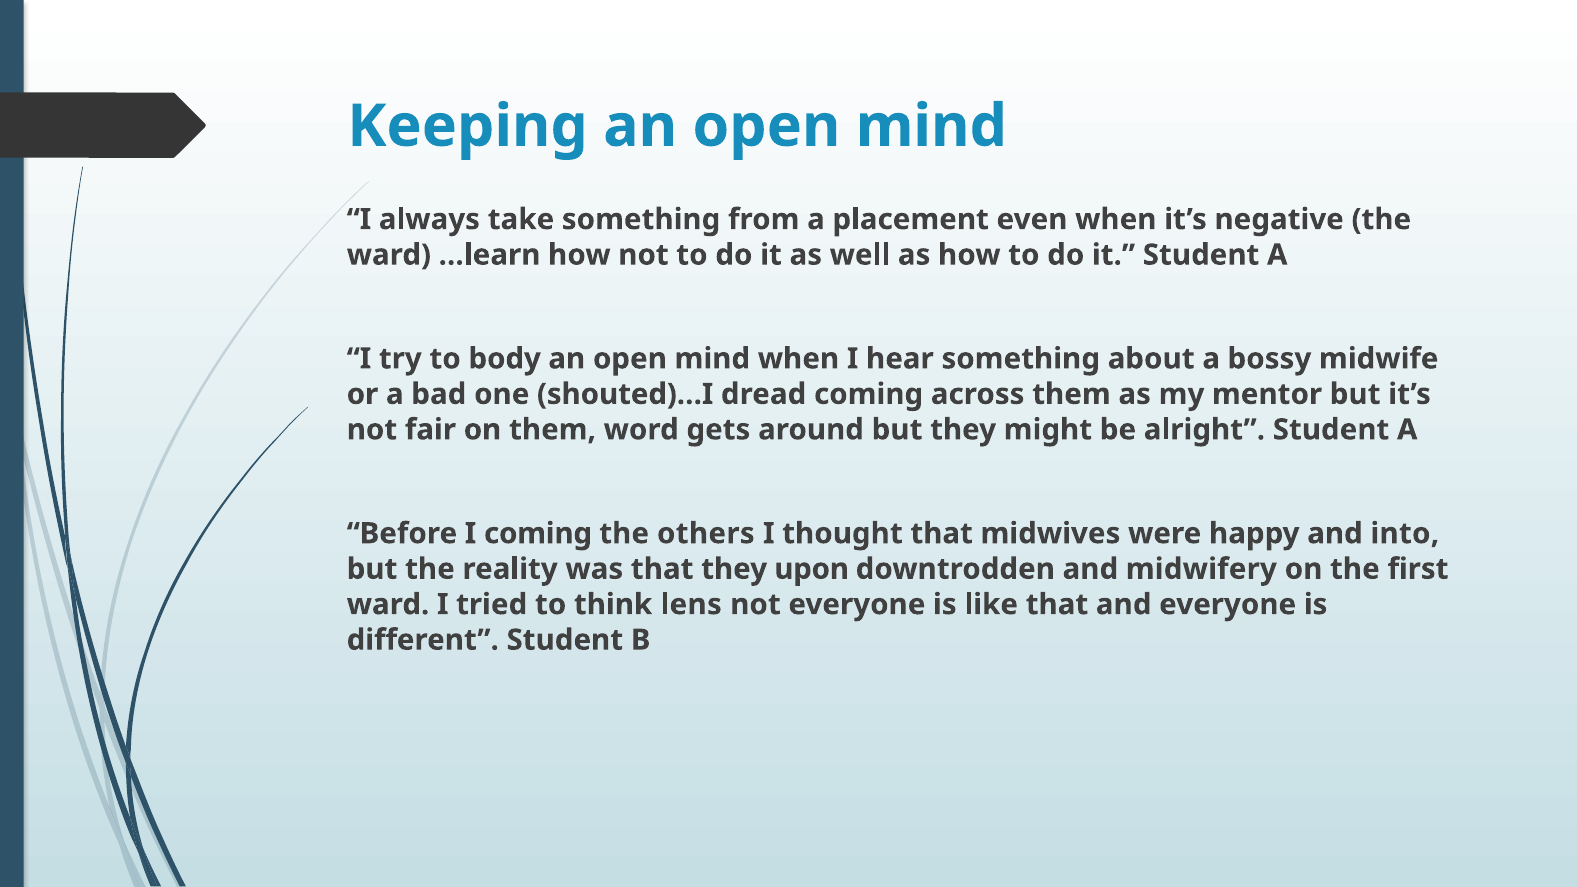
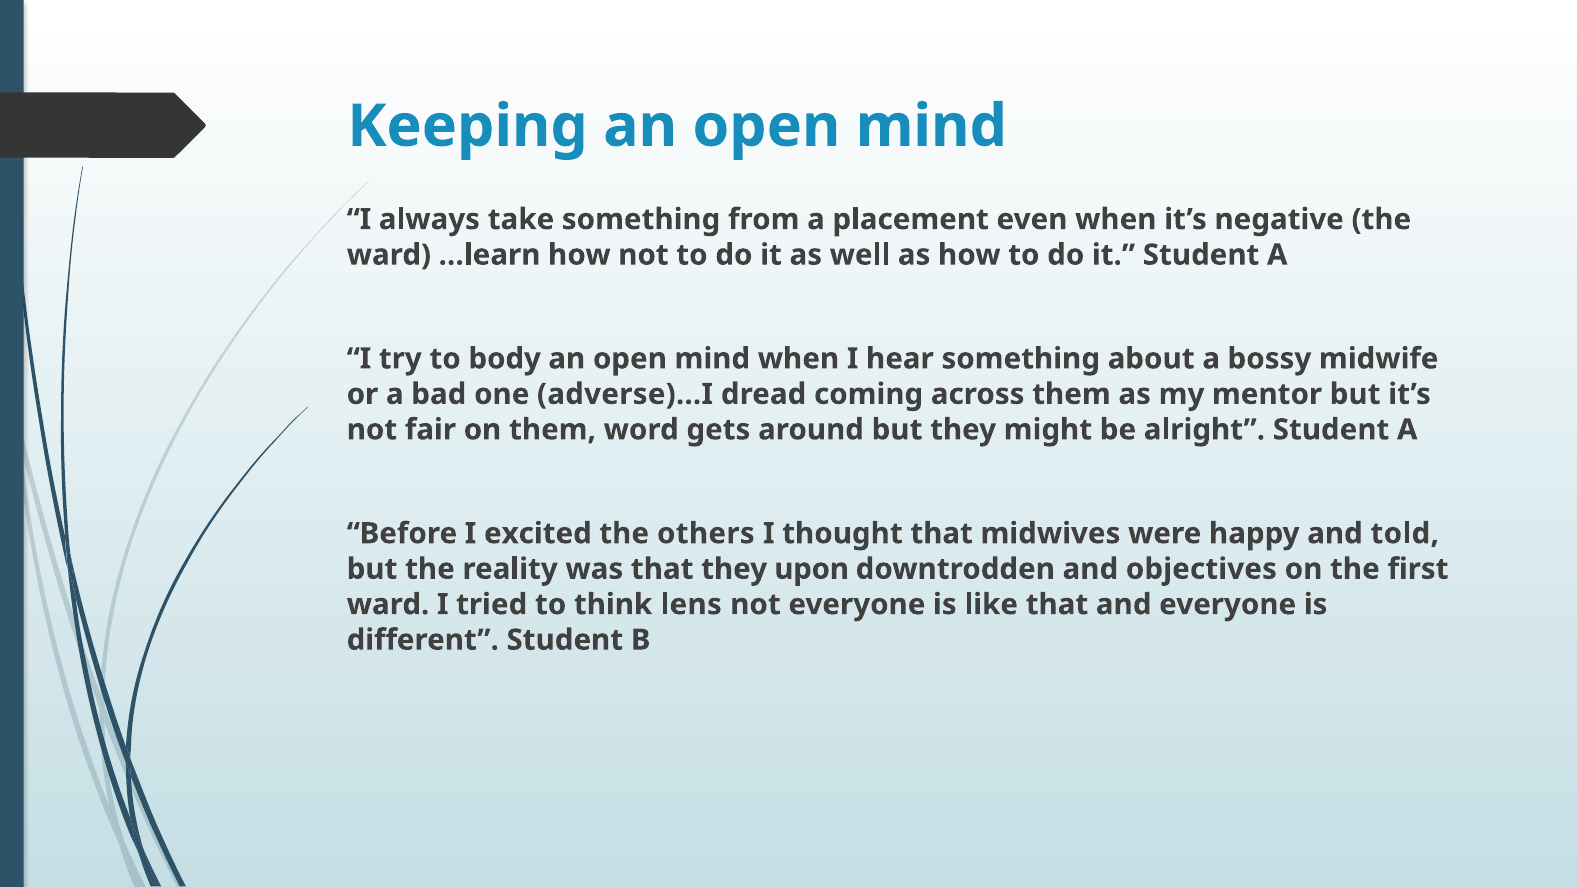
shouted)…I: shouted)…I -> adverse)…I
I coming: coming -> excited
into: into -> told
midwifery: midwifery -> objectives
